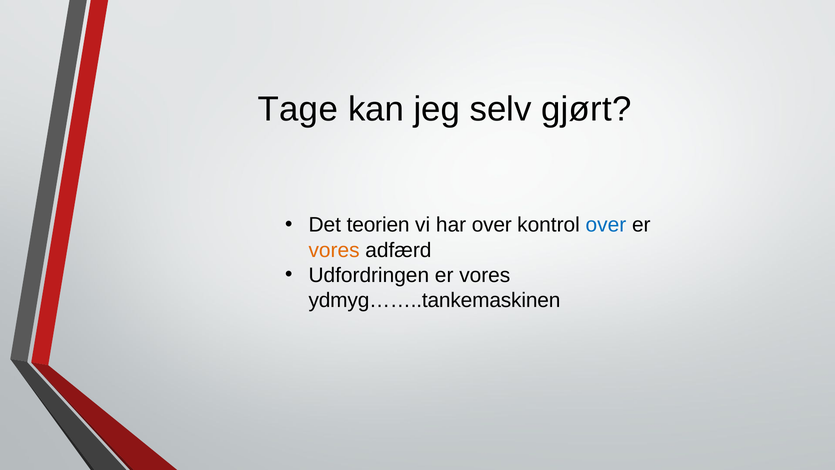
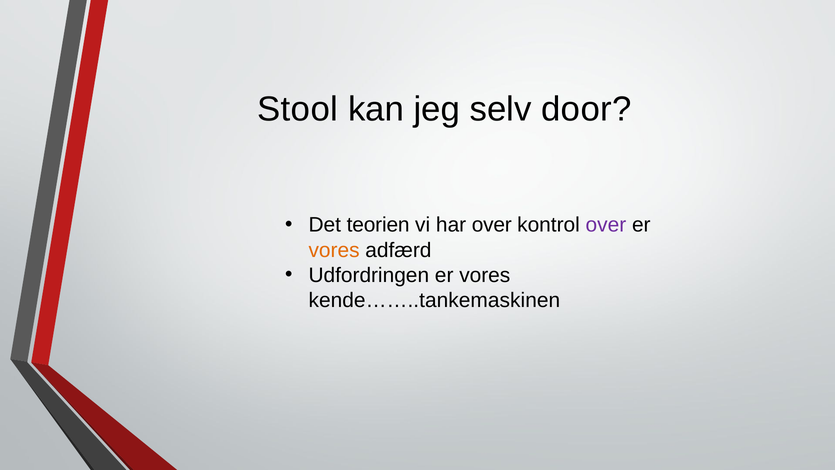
Tage: Tage -> Stool
gjørt: gjørt -> door
over at (606, 225) colour: blue -> purple
ydmyg……..tankemaskinen: ydmyg……..tankemaskinen -> kende……..tankemaskinen
